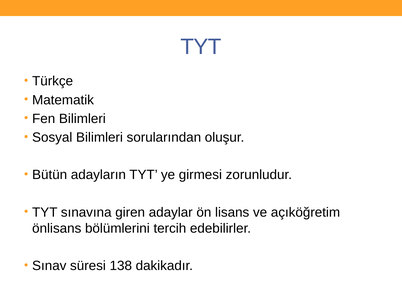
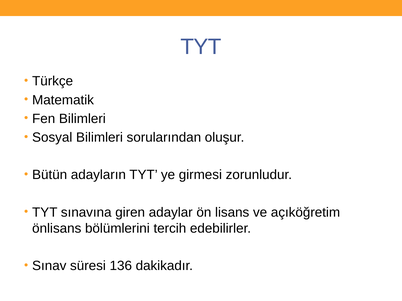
138: 138 -> 136
